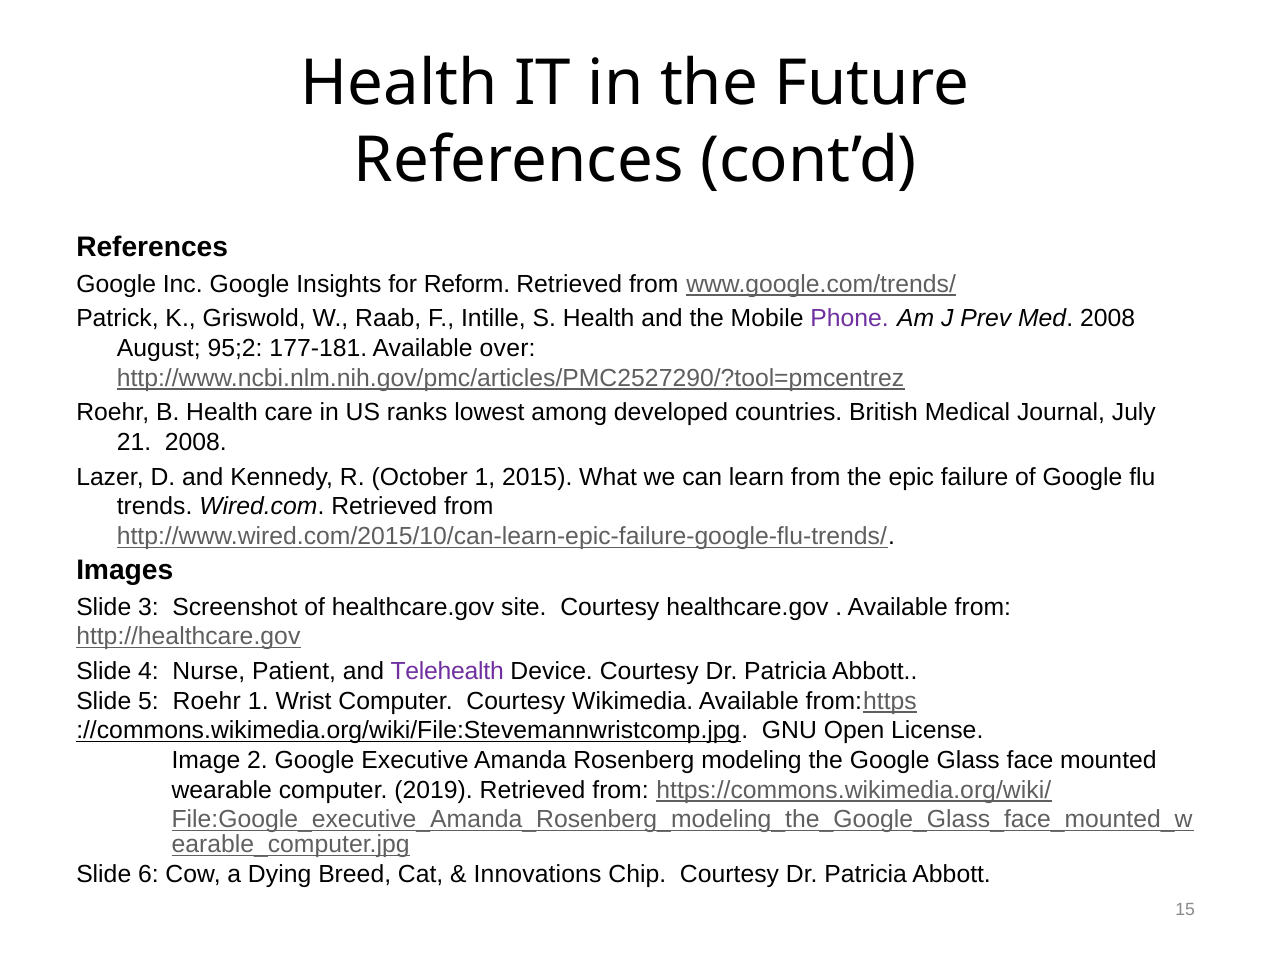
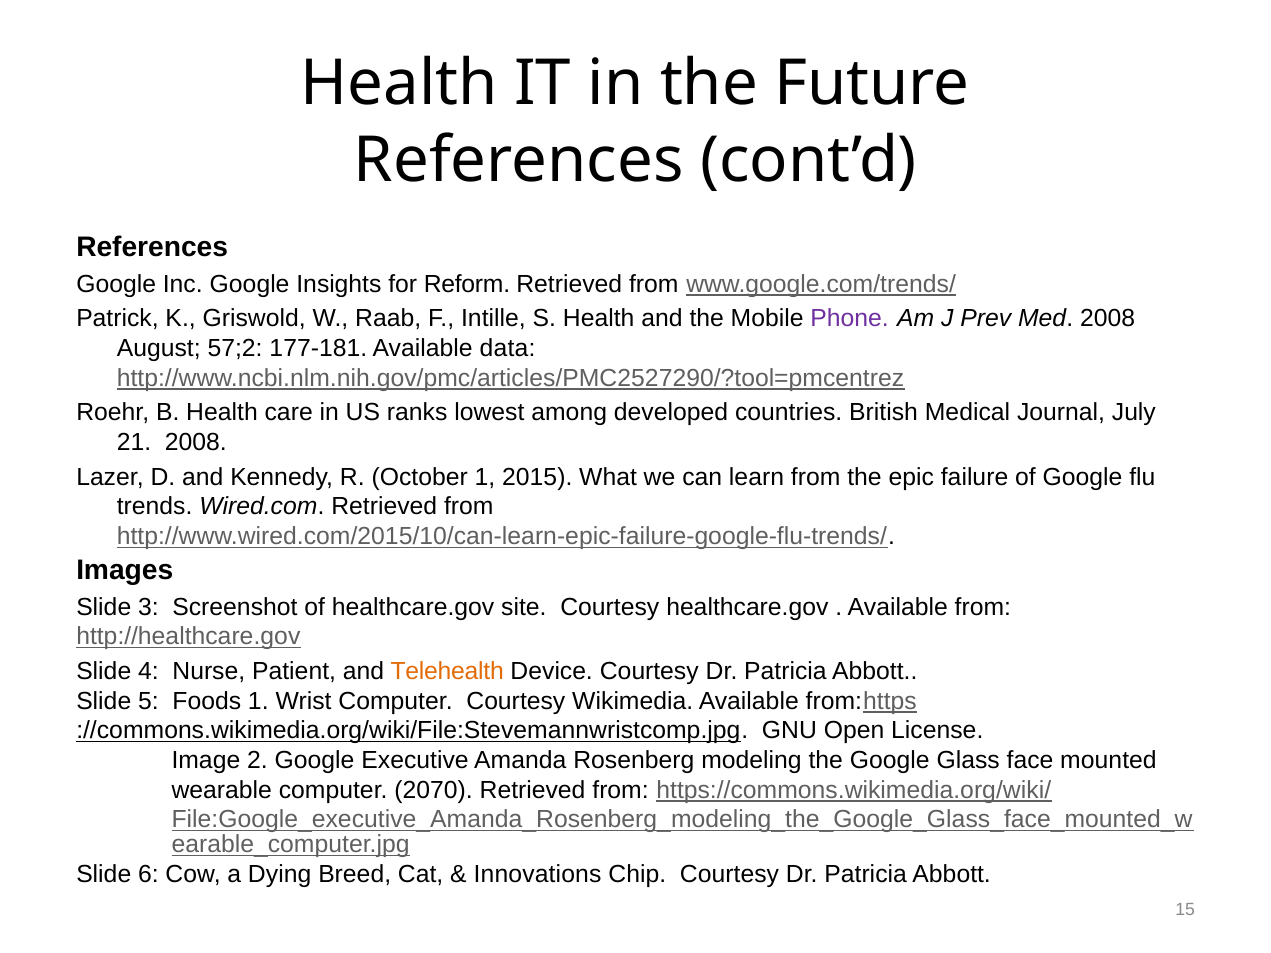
95;2: 95;2 -> 57;2
over: over -> data
Telehealth colour: purple -> orange
5 Roehr: Roehr -> Foods
2019: 2019 -> 2070
